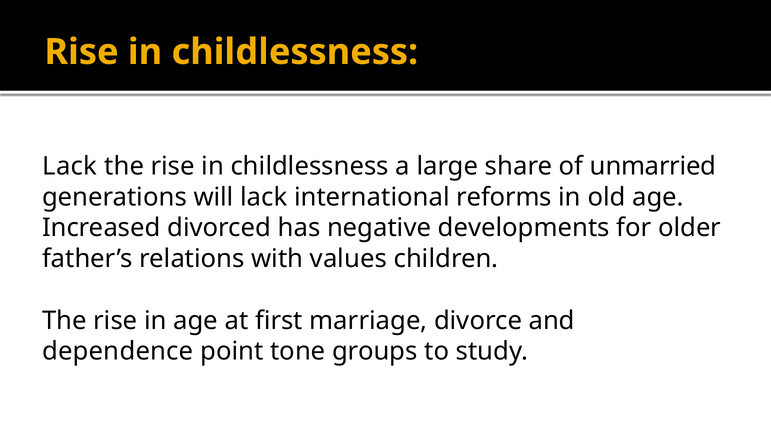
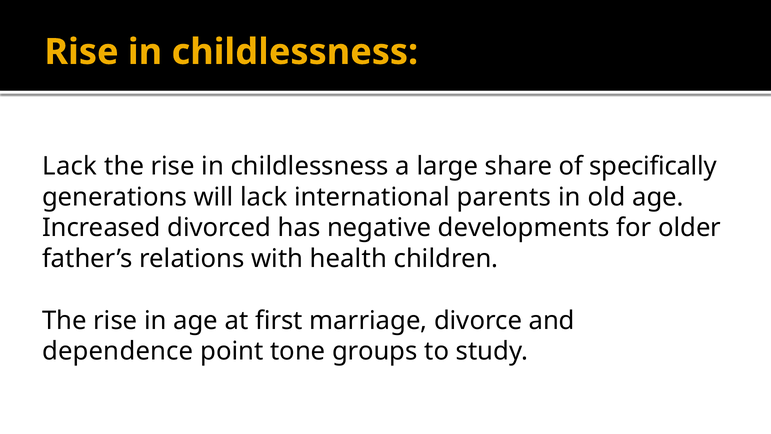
unmarried: unmarried -> specifically
reforms: reforms -> parents
values: values -> health
